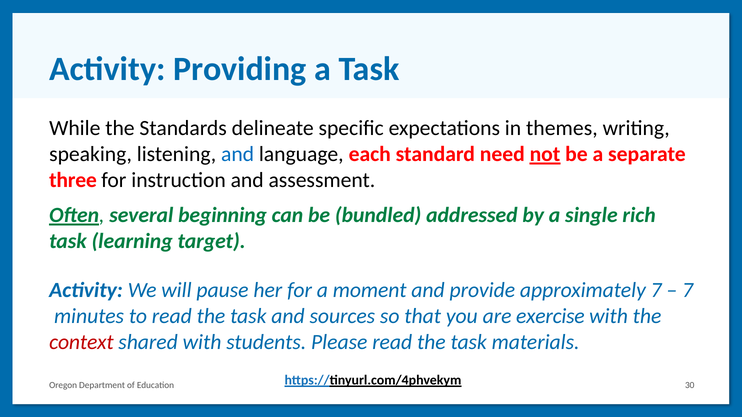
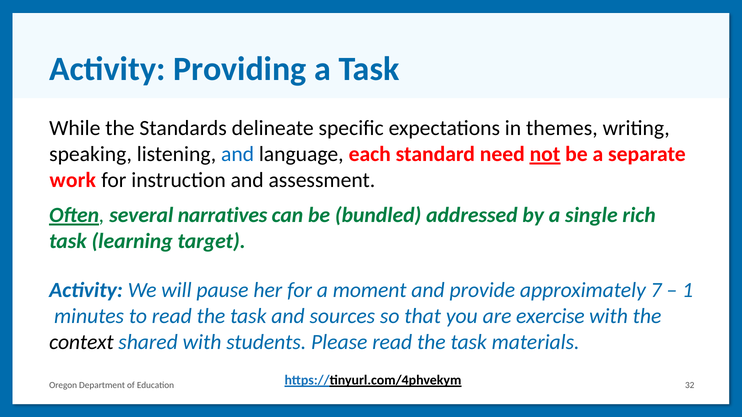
three: three -> work
beginning: beginning -> narratives
7 at (688, 290): 7 -> 1
context colour: red -> black
30: 30 -> 32
